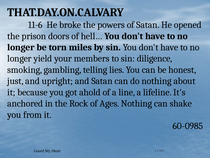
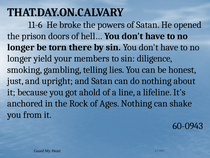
miles: miles -> there
60-0985: 60-0985 -> 60-0943
